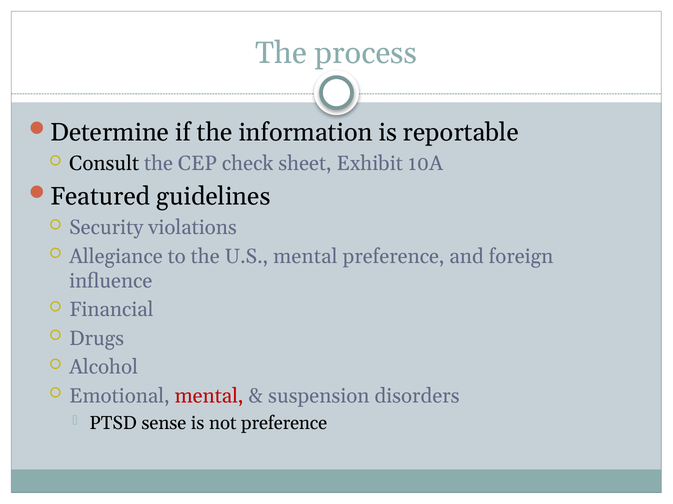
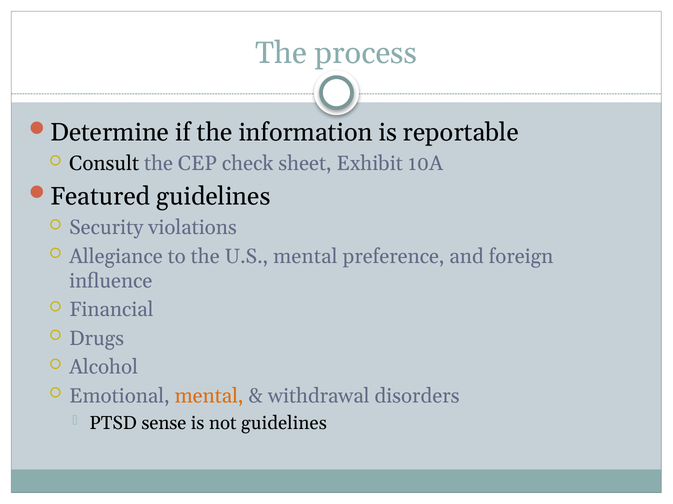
mental at (209, 396) colour: red -> orange
suspension: suspension -> withdrawal
not preference: preference -> guidelines
